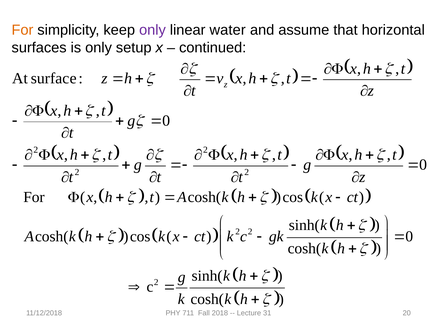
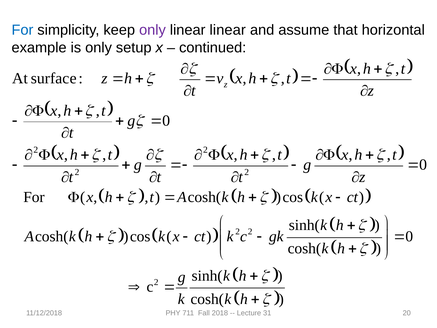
For at (22, 30) colour: orange -> blue
linear water: water -> linear
surfaces: surfaces -> example
